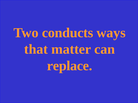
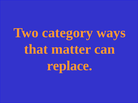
conducts: conducts -> category
